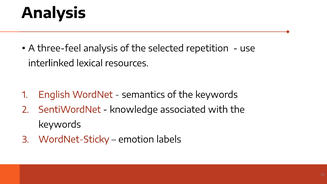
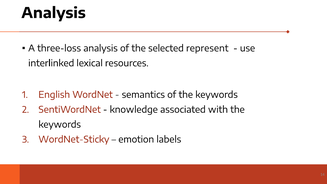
three-feel: three-feel -> three-loss
repetition: repetition -> represent
